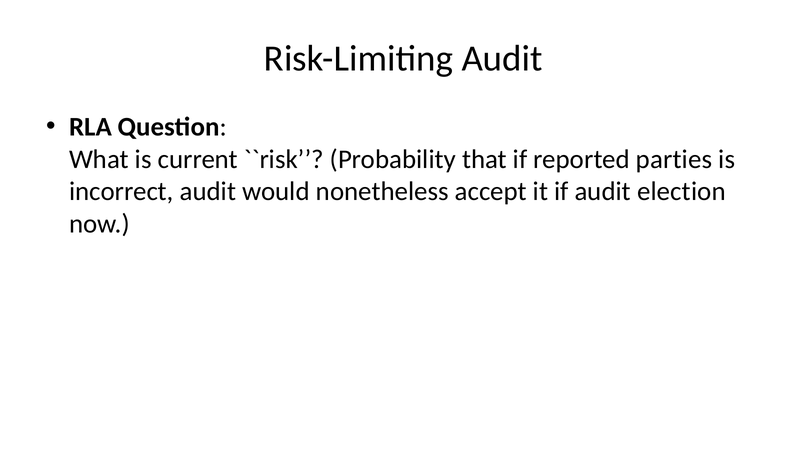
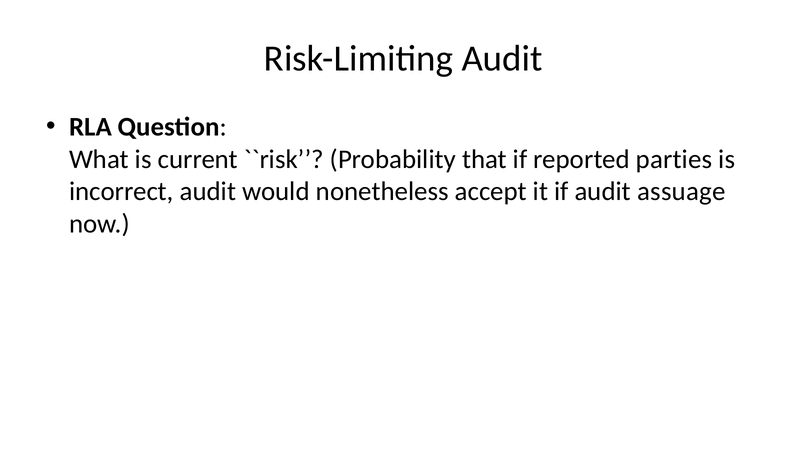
election: election -> assuage
